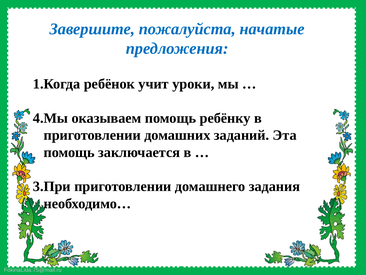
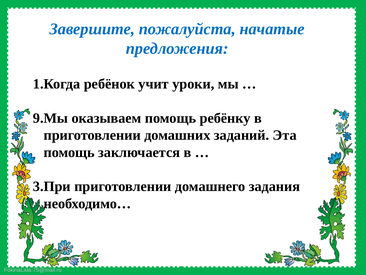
4.Мы: 4.Мы -> 9.Мы
